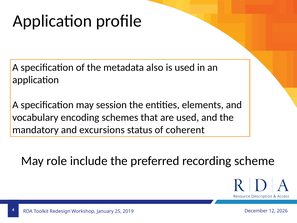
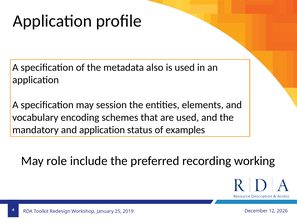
and excursions: excursions -> application
coherent: coherent -> examples
scheme: scheme -> working
